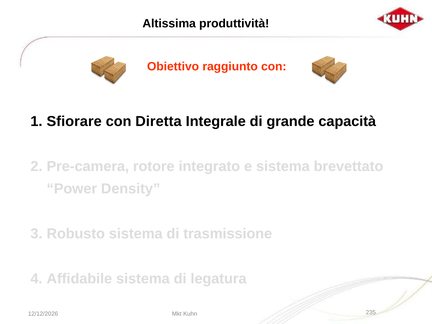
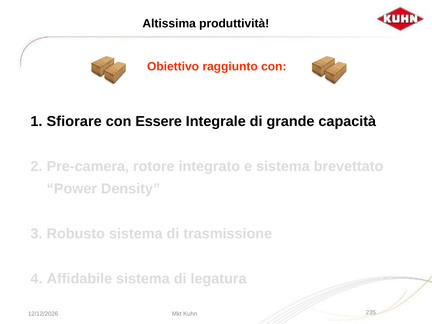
Diretta: Diretta -> Essere
